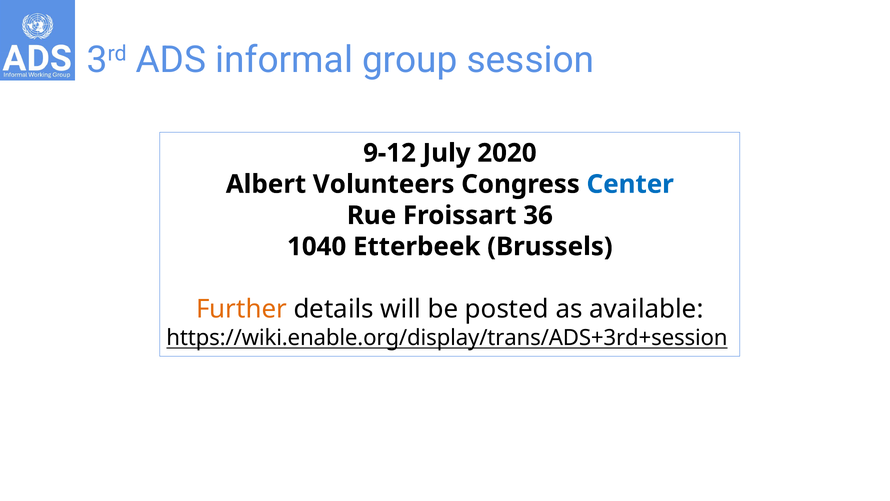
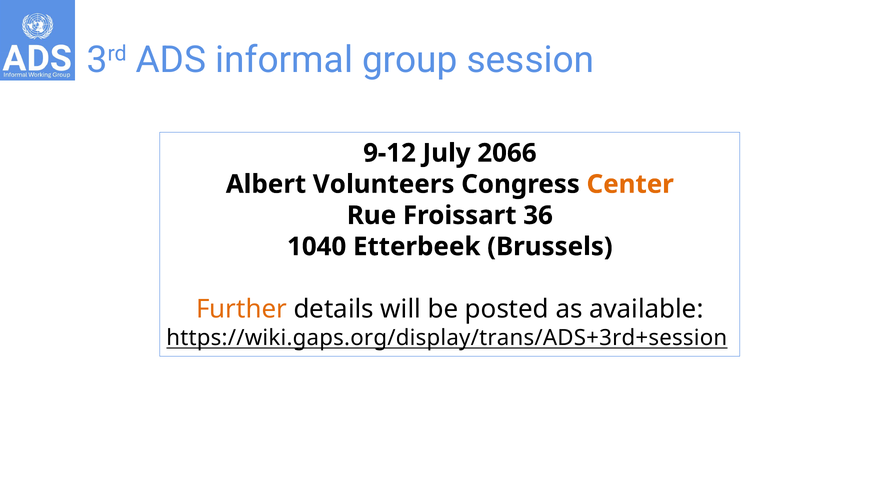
2020: 2020 -> 2066
Center colour: blue -> orange
https://wiki.enable.org/display/trans/ADS+3rd+session: https://wiki.enable.org/display/trans/ADS+3rd+session -> https://wiki.gaps.org/display/trans/ADS+3rd+session
